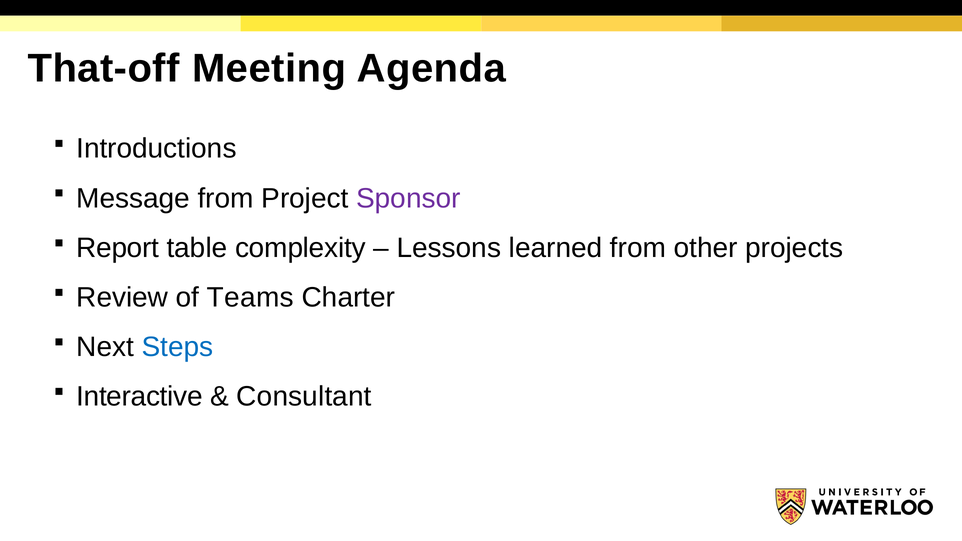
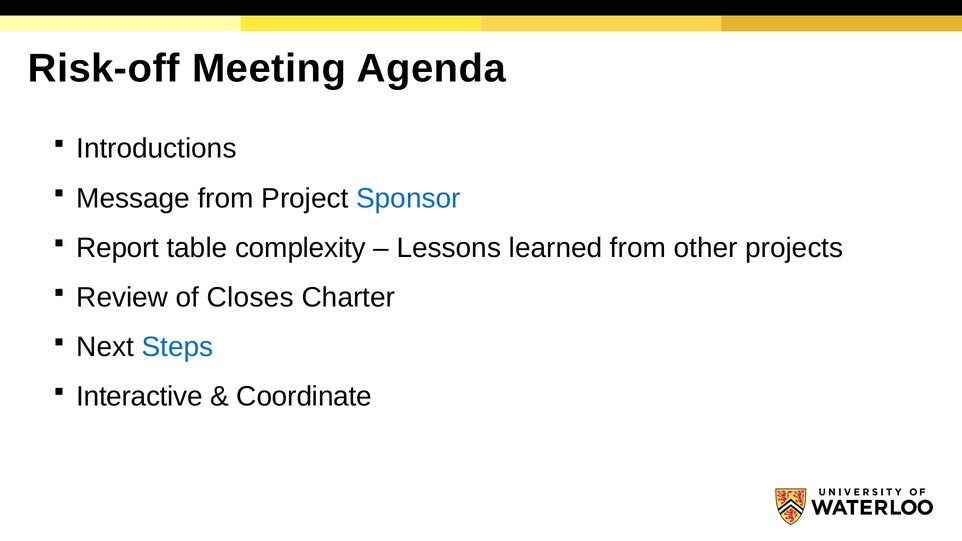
That-off: That-off -> Risk-off
Sponsor colour: purple -> blue
Teams: Teams -> Closes
Consultant: Consultant -> Coordinate
